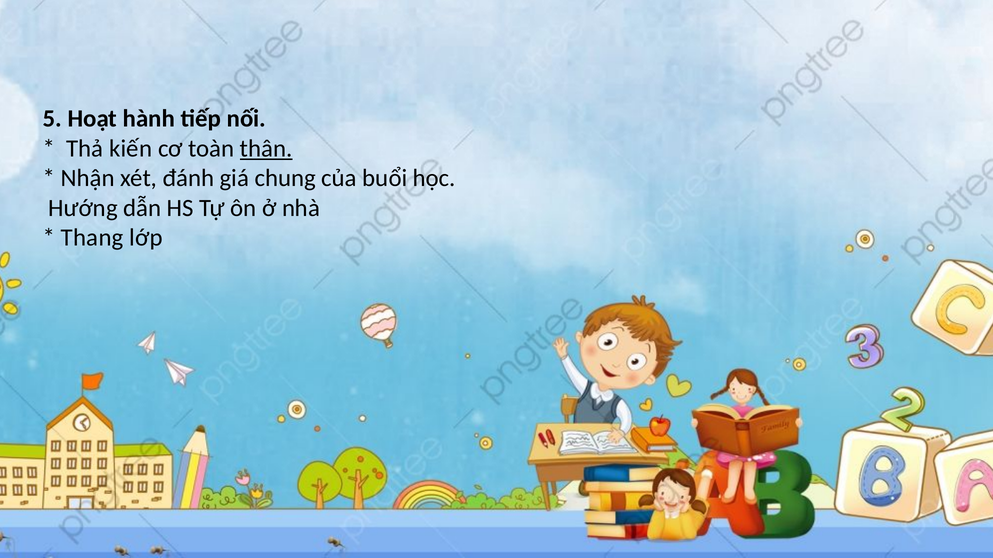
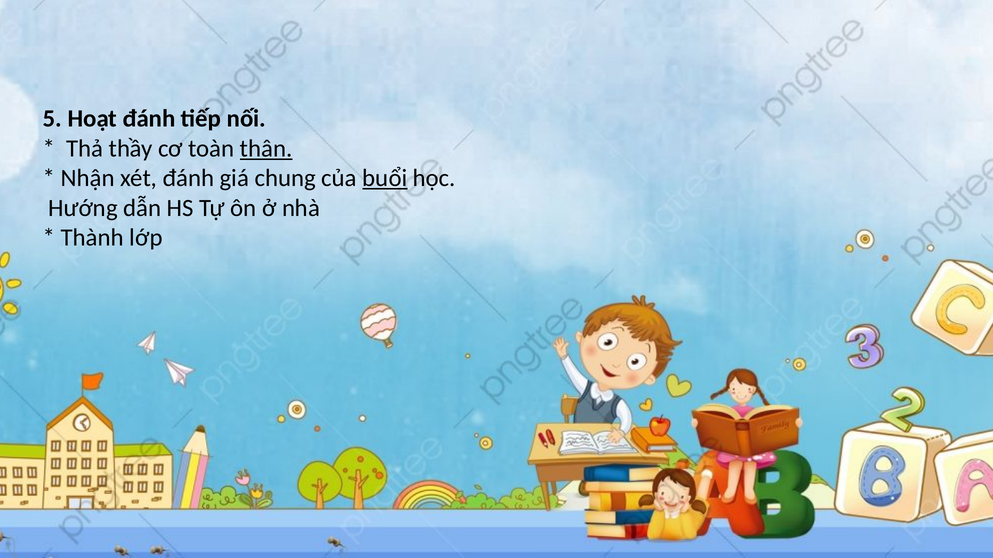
Hoạt hành: hành -> đánh
kiến: kiến -> thầy
buổi underline: none -> present
Thang: Thang -> Thành
